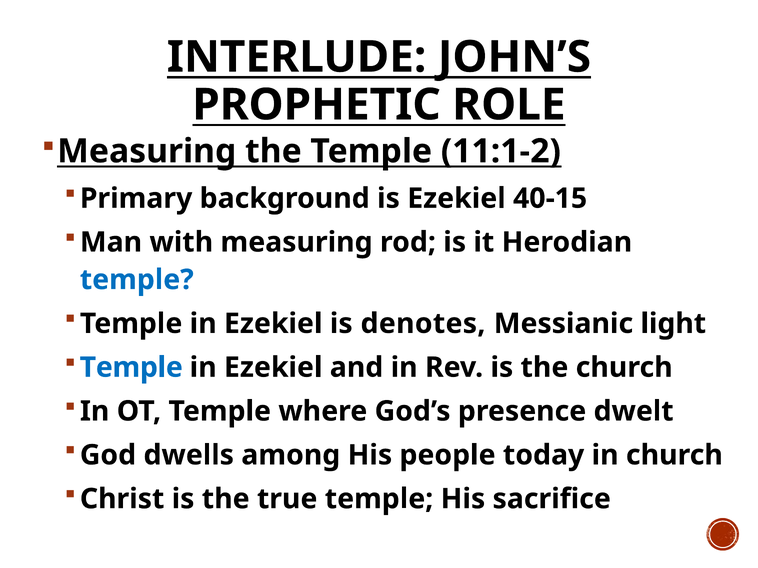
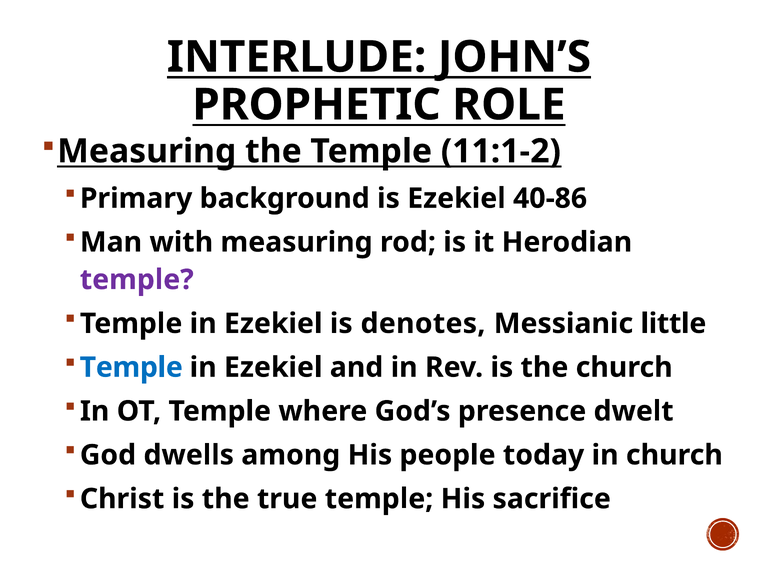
40-15: 40-15 -> 40-86
temple at (137, 280) colour: blue -> purple
light: light -> little
